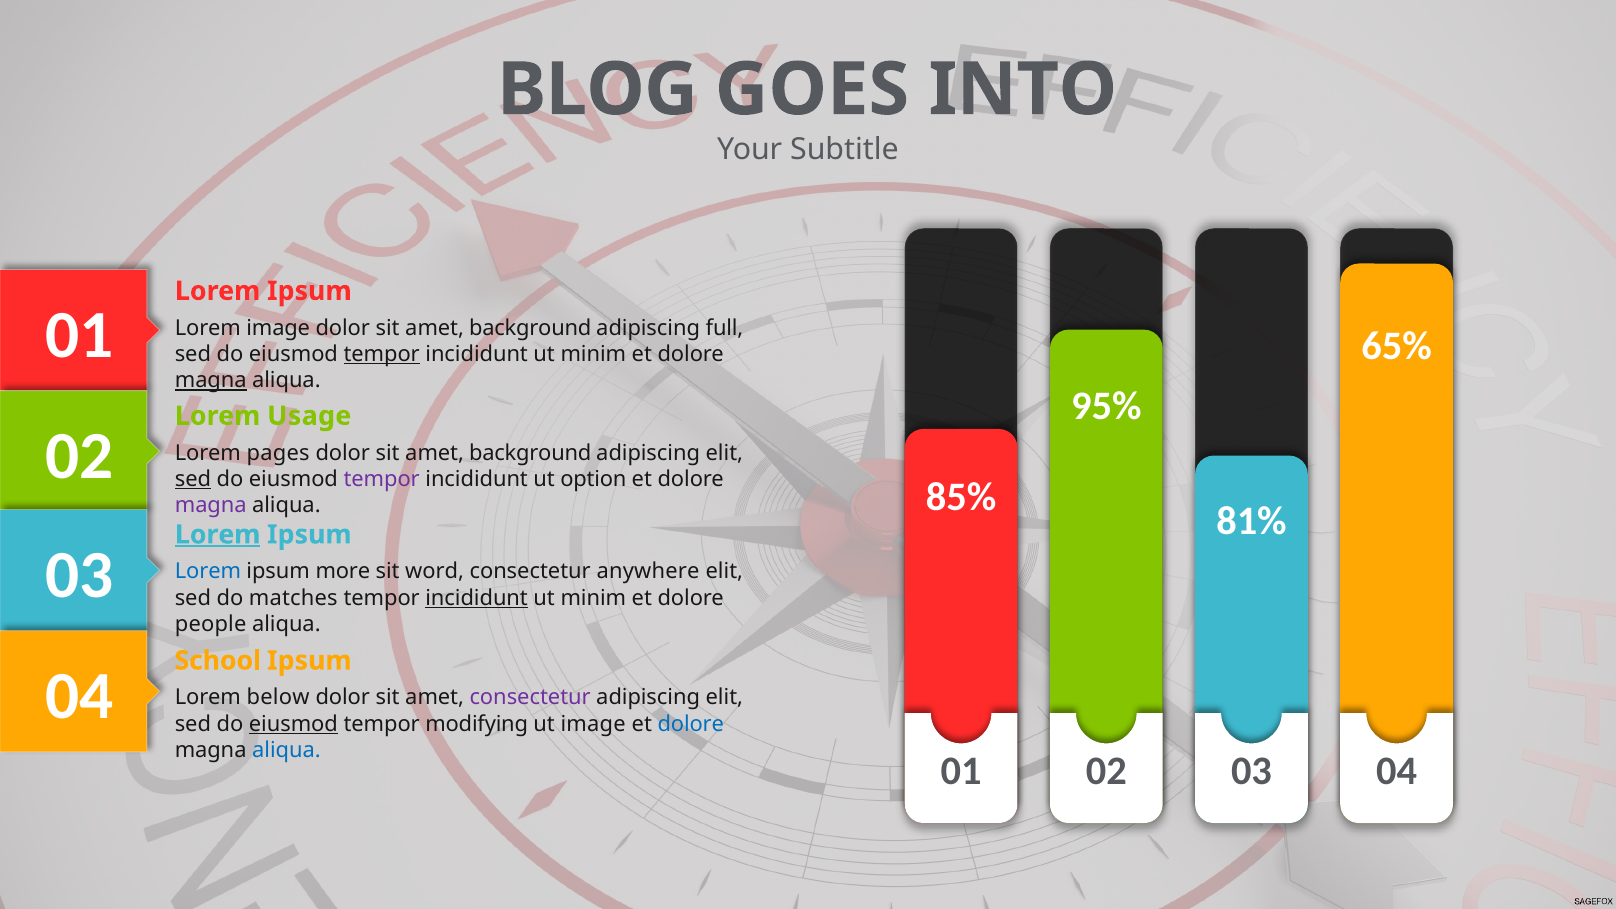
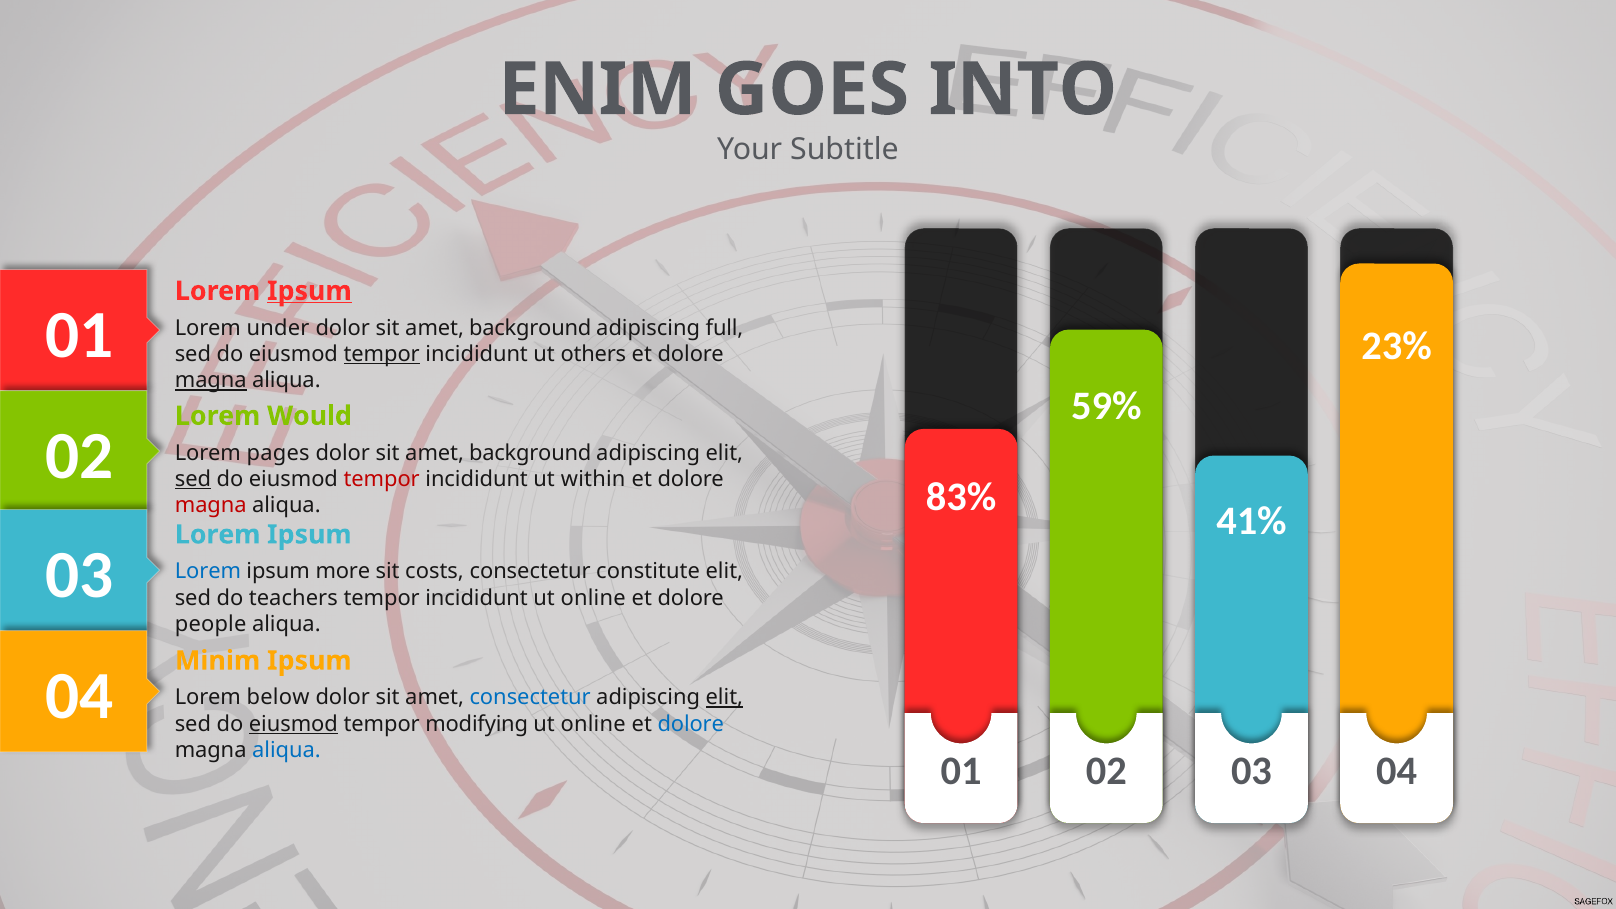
BLOG: BLOG -> ENIM
Ipsum at (309, 291) underline: none -> present
Lorem image: image -> under
65%: 65% -> 23%
minim at (593, 354): minim -> others
95%: 95% -> 59%
Usage: Usage -> Would
tempor at (382, 479) colour: purple -> red
option: option -> within
85%: 85% -> 83%
magna at (211, 505) colour: purple -> red
81%: 81% -> 41%
Lorem at (218, 535) underline: present -> none
word: word -> costs
anywhere: anywhere -> constitute
matches: matches -> teachers
incididunt at (477, 598) underline: present -> none
minim at (593, 598): minim -> online
School: School -> Minim
consectetur at (530, 698) colour: purple -> blue
elit at (724, 698) underline: none -> present
image at (593, 724): image -> online
